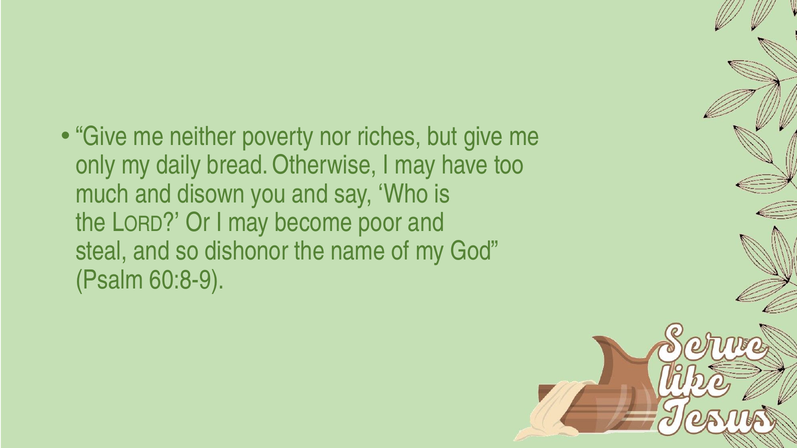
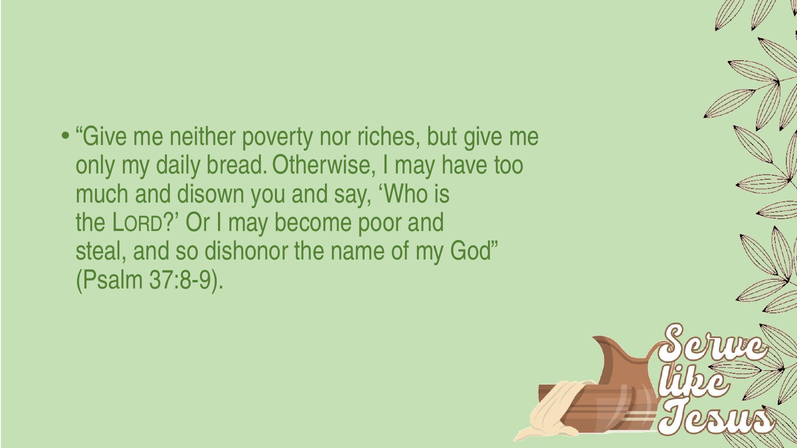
60:8-9: 60:8-9 -> 37:8-9
